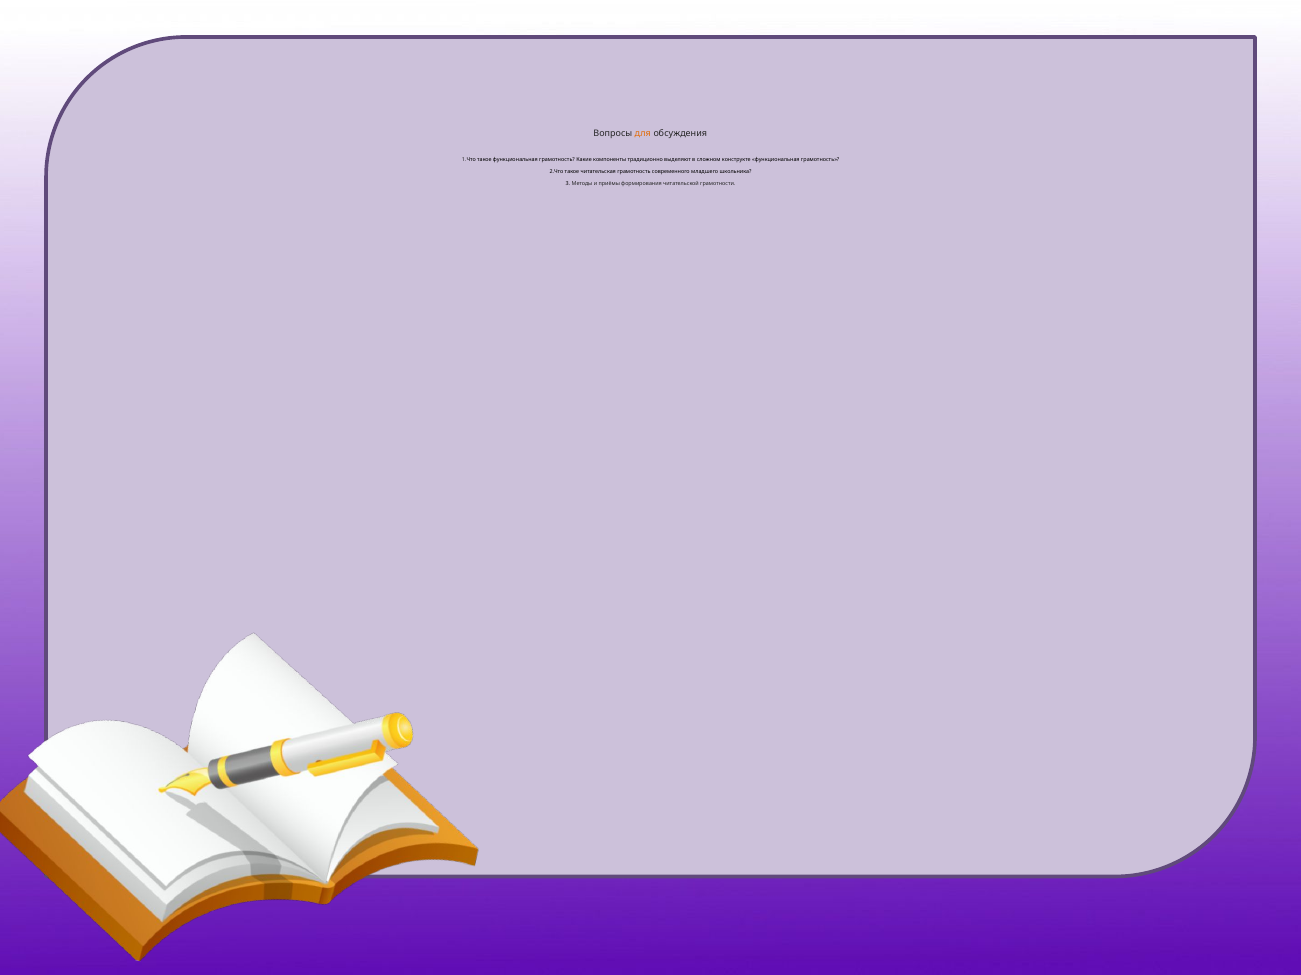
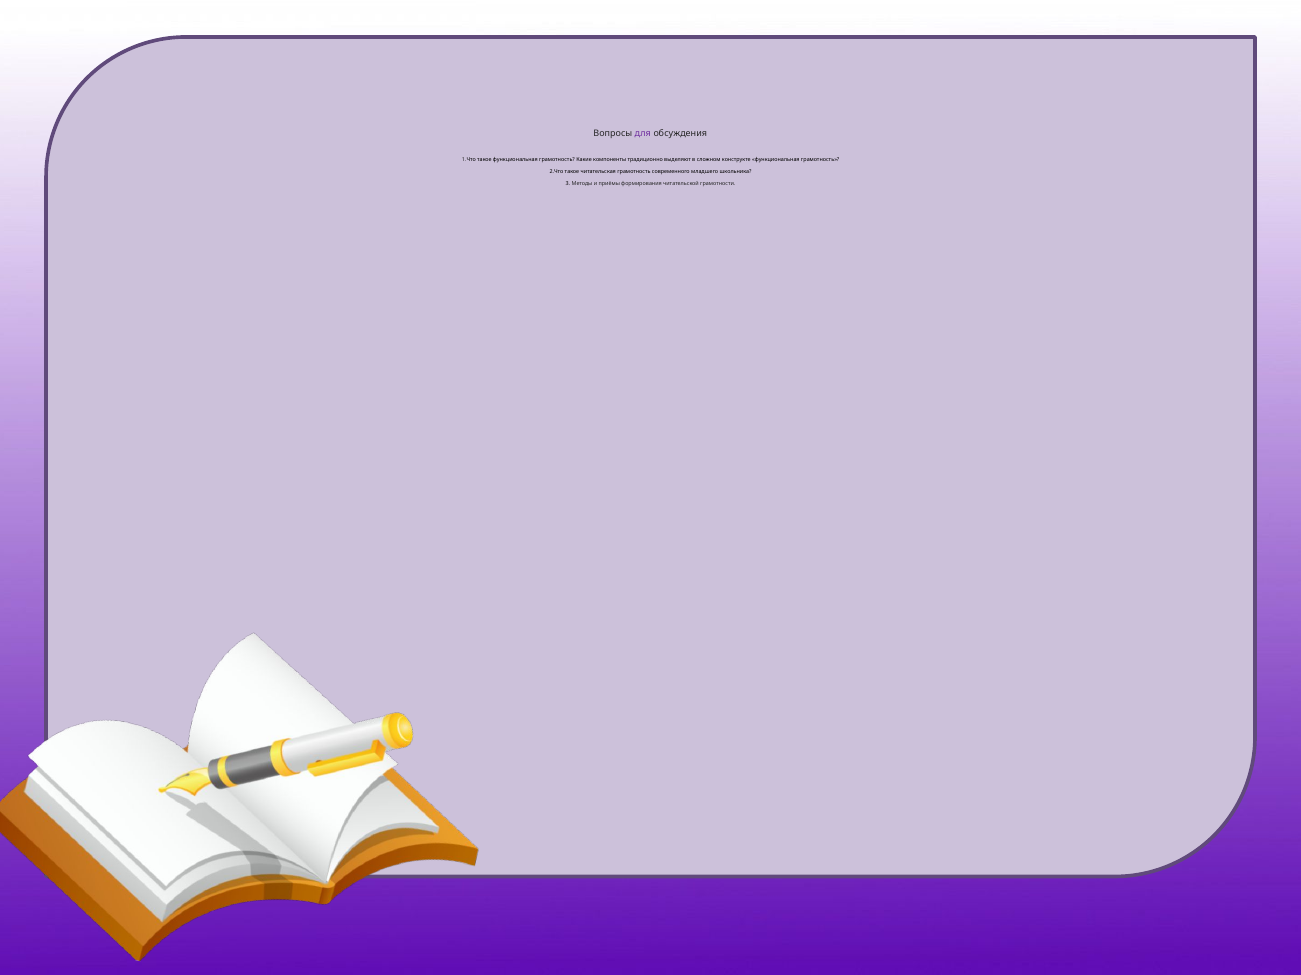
для colour: orange -> purple
